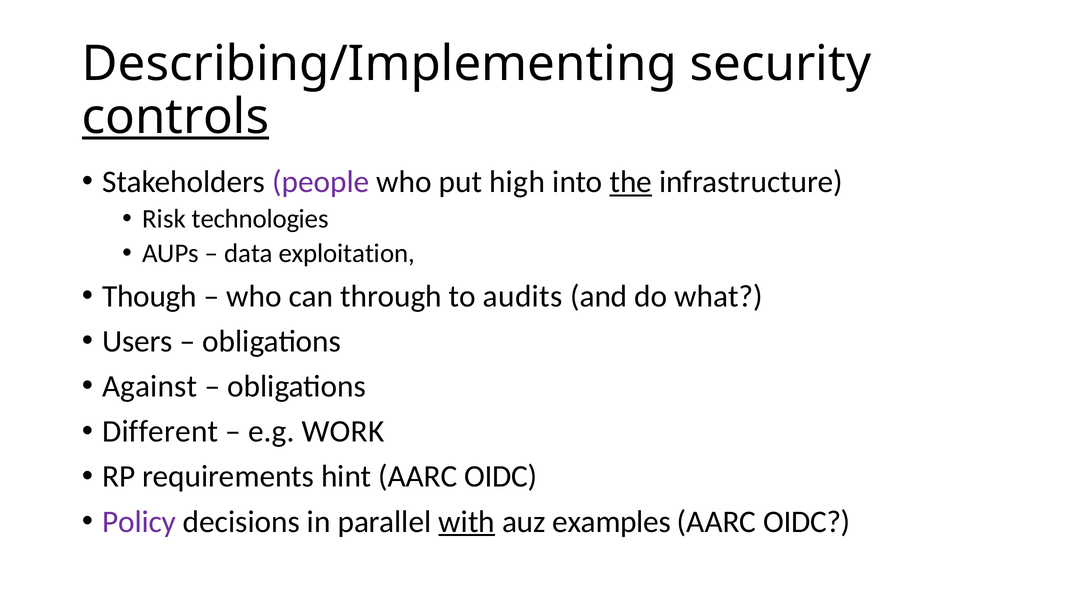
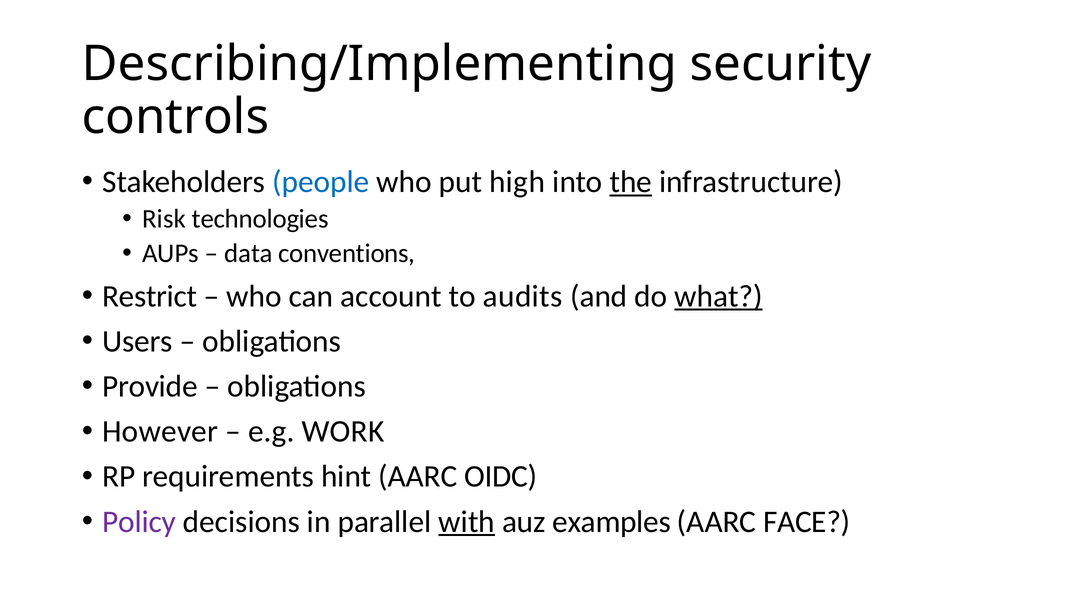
controls underline: present -> none
people colour: purple -> blue
exploitation: exploitation -> conventions
Though: Though -> Restrict
through: through -> account
what underline: none -> present
Against: Against -> Provide
Different: Different -> However
OIDC at (807, 521): OIDC -> FACE
